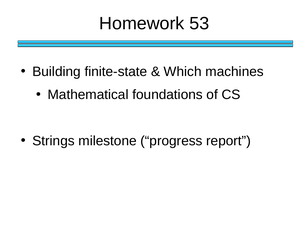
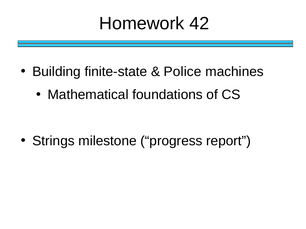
53: 53 -> 42
Which: Which -> Police
